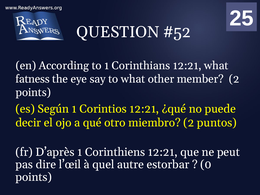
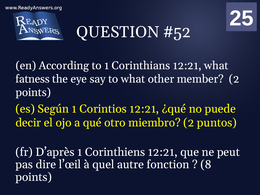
estorbar: estorbar -> fonction
0: 0 -> 8
